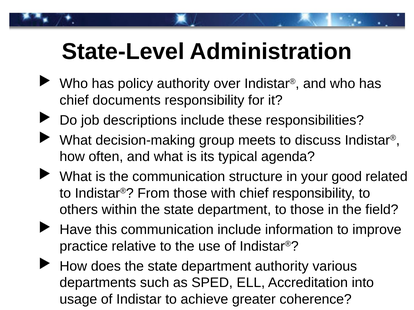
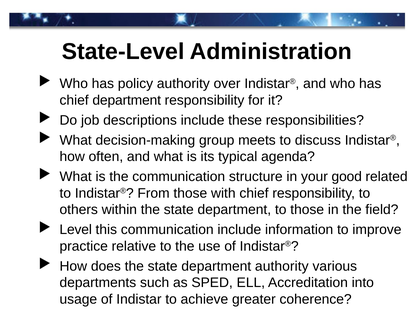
chief documents: documents -> department
Have: Have -> Level
